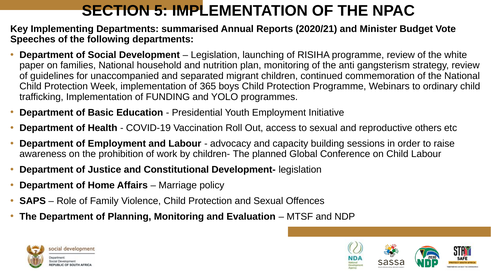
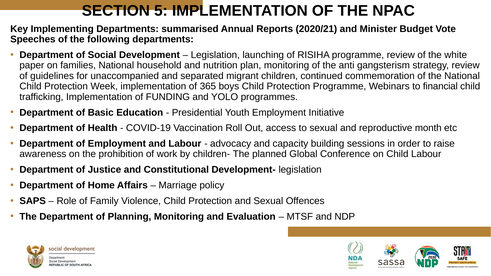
ordinary: ordinary -> financial
others: others -> month
